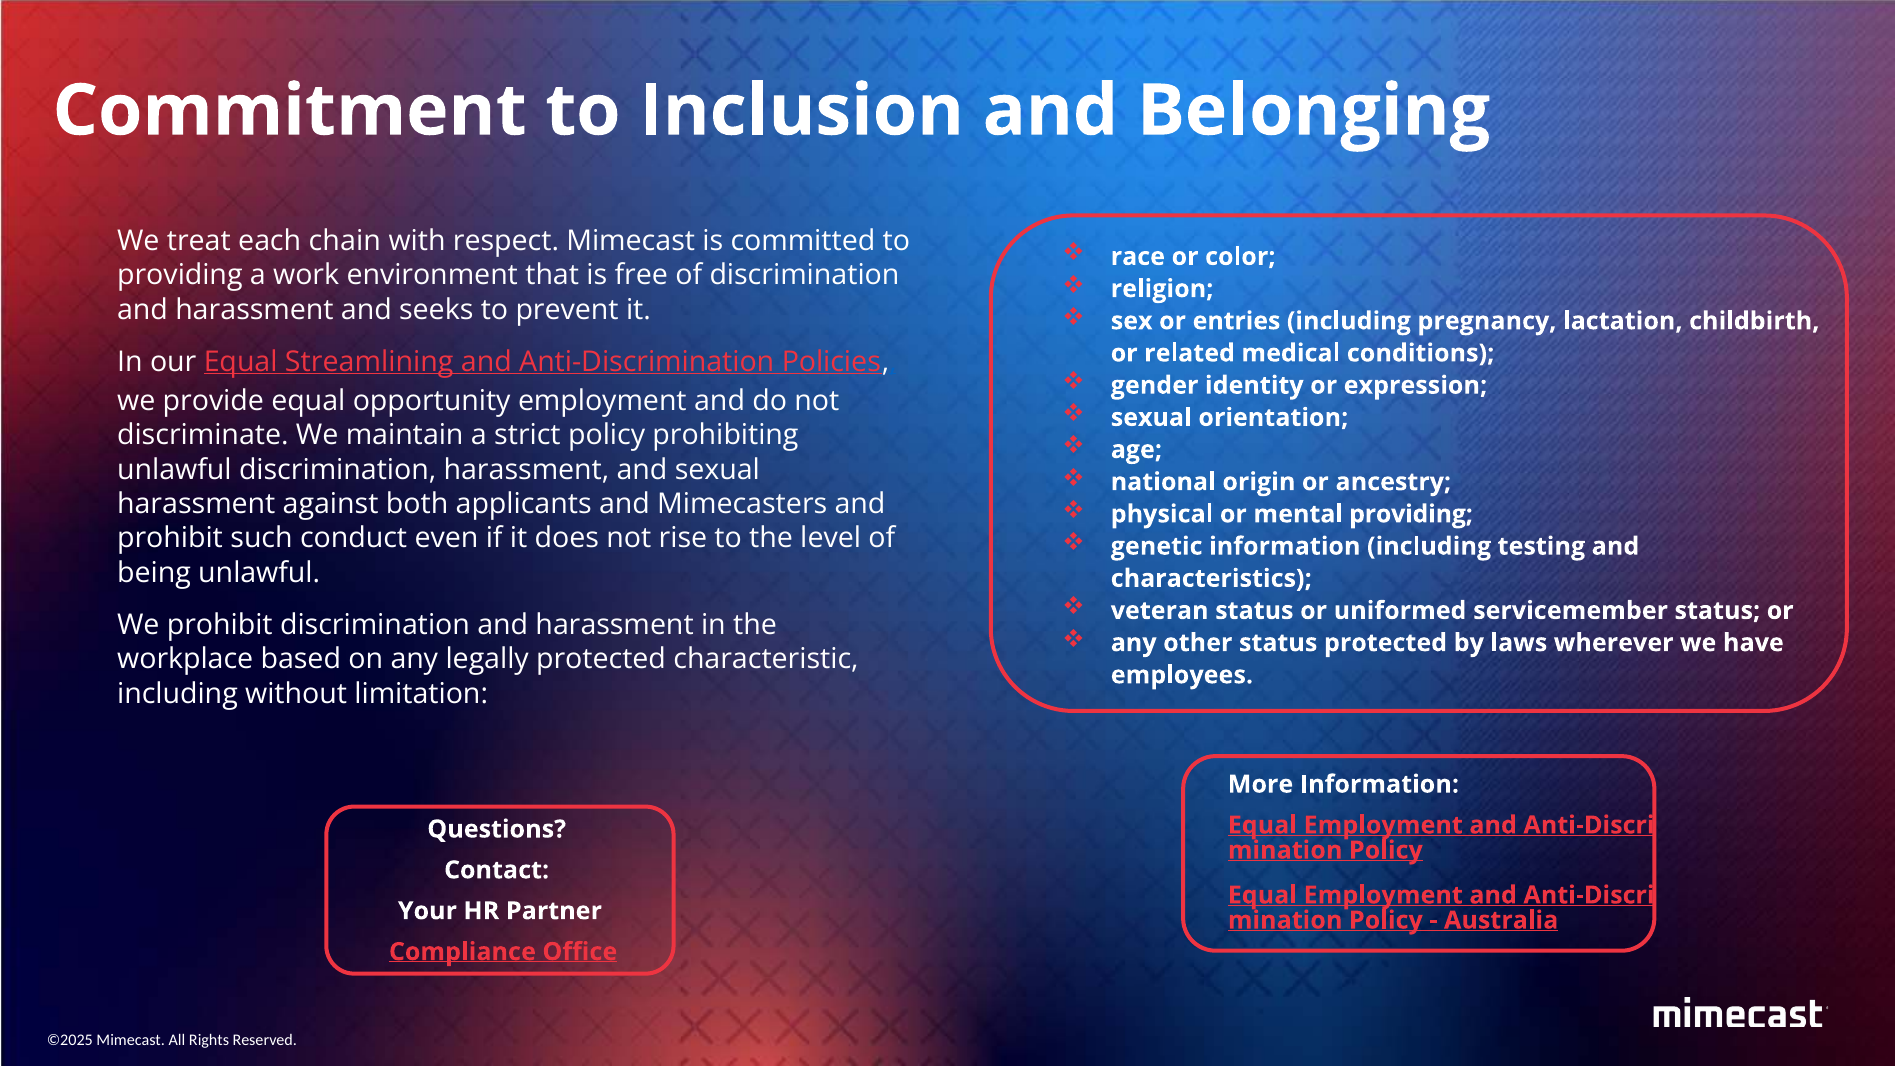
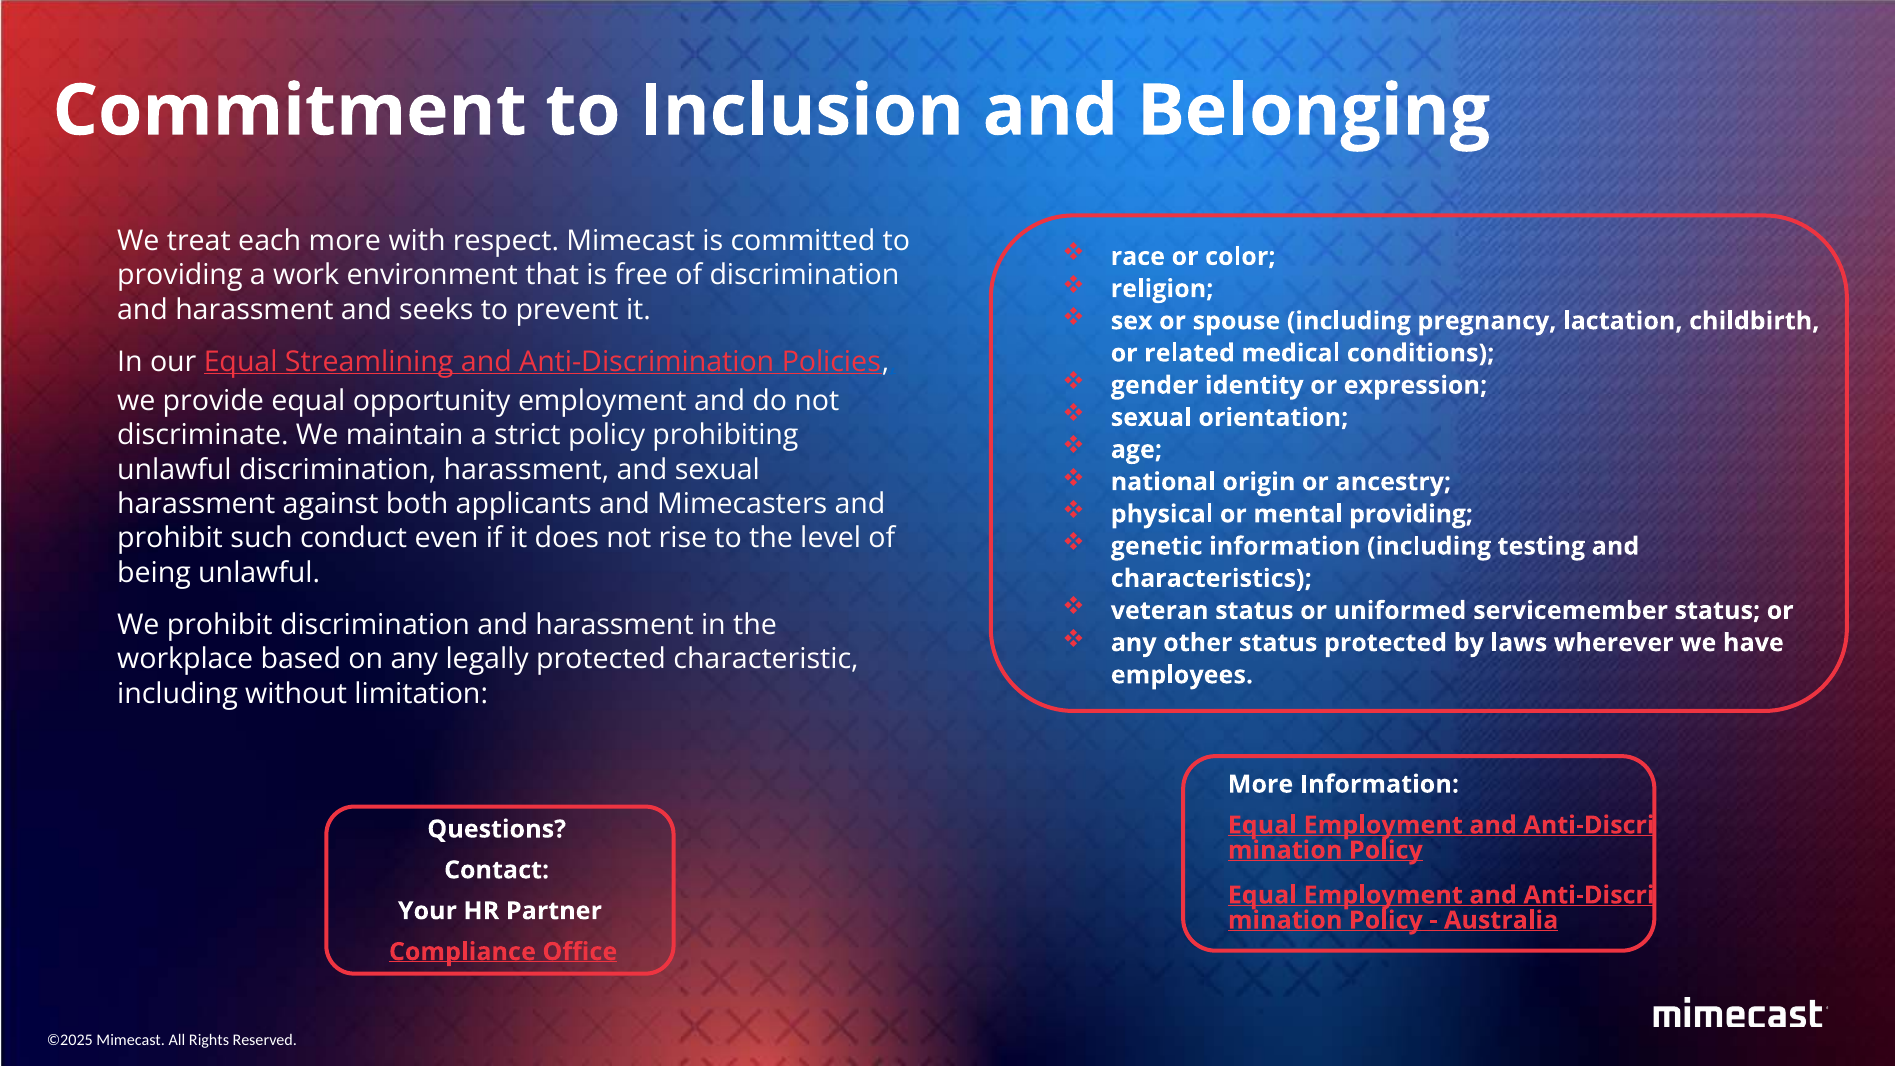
each chain: chain -> more
entries: entries -> spouse
